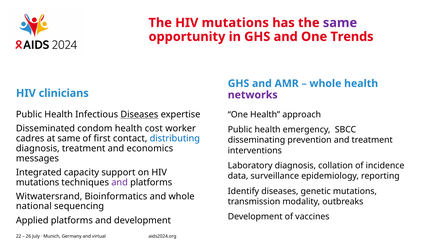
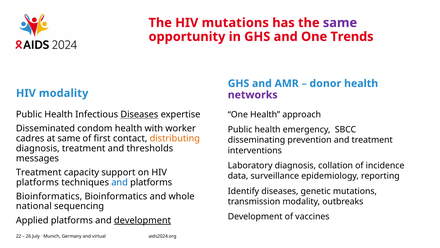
whole at (325, 83): whole -> donor
HIV clinicians: clinicians -> modality
cost: cost -> with
distributing colour: blue -> orange
economics: economics -> thresholds
Integrated at (39, 172): Integrated -> Treatment
mutations at (38, 182): mutations -> platforms
and at (120, 182) colour: purple -> blue
Witwatersrand at (49, 196): Witwatersrand -> Bioinformatics
development at (142, 220) underline: none -> present
